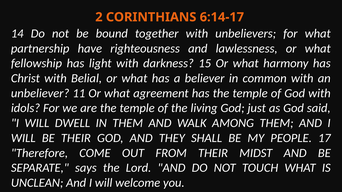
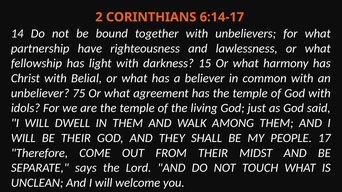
11: 11 -> 75
